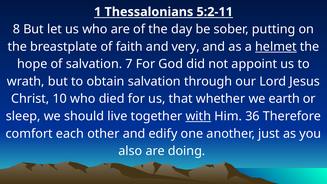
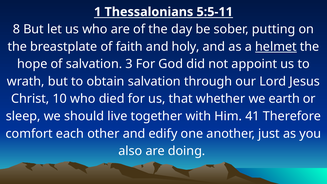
5:2-11: 5:2-11 -> 5:5-11
very: very -> holy
7: 7 -> 3
with underline: present -> none
36: 36 -> 41
